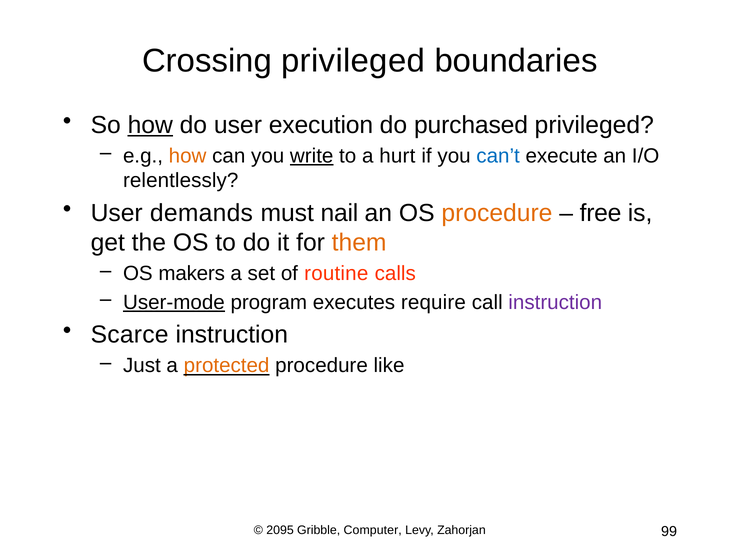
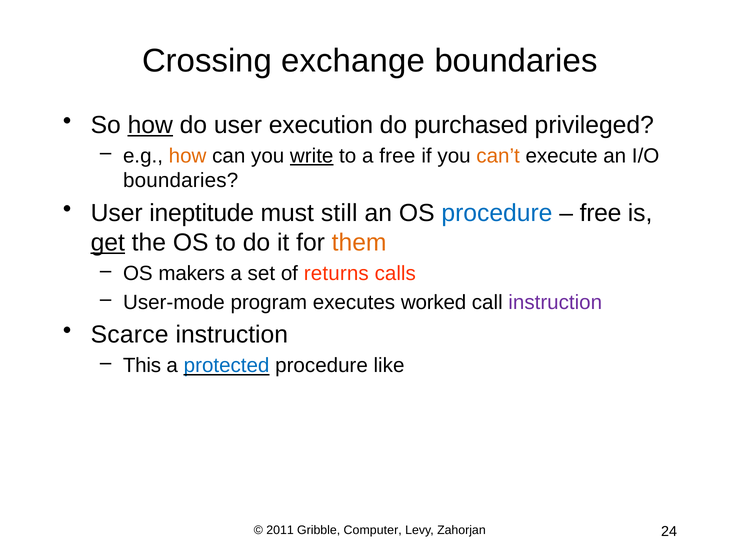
Crossing privileged: privileged -> exchange
a hurt: hurt -> free
can’t colour: blue -> orange
relentlessly at (181, 181): relentlessly -> boundaries
demands: demands -> ineptitude
nail: nail -> still
procedure at (497, 213) colour: orange -> blue
get underline: none -> present
routine: routine -> returns
User-mode underline: present -> none
require: require -> worked
Just: Just -> This
protected colour: orange -> blue
2095: 2095 -> 2011
99: 99 -> 24
